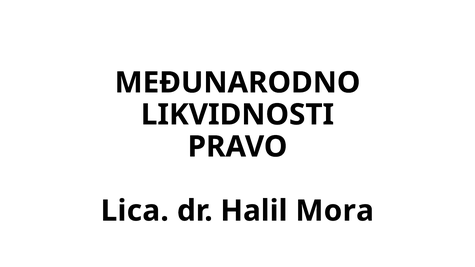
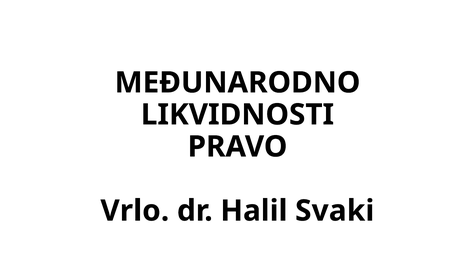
Lica: Lica -> Vrlo
Mora: Mora -> Svaki
